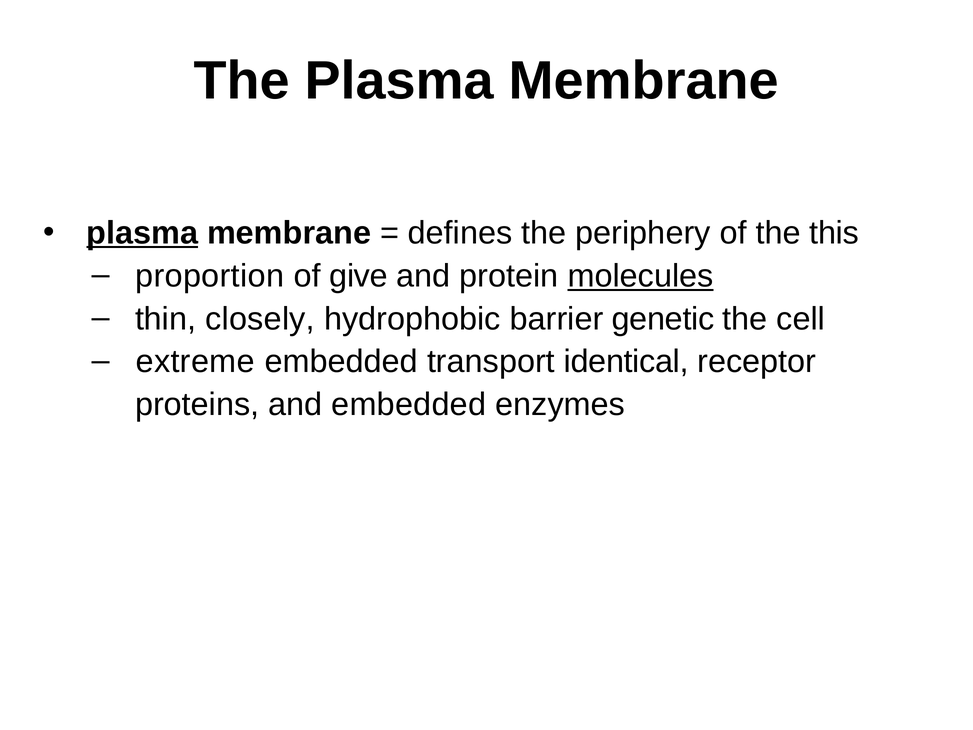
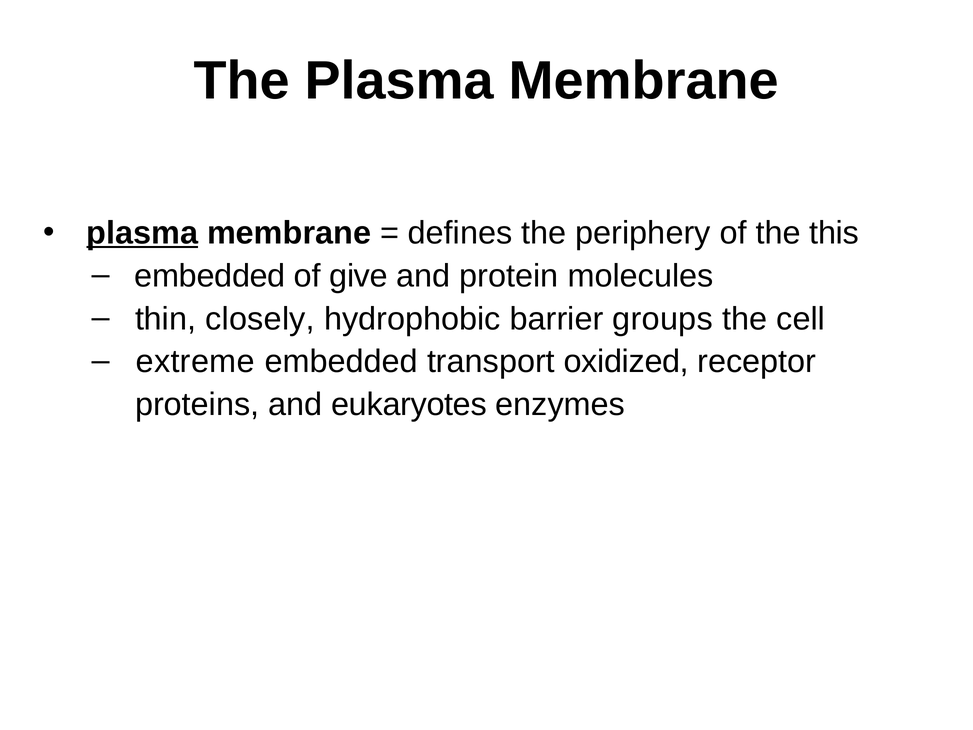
proportion at (210, 276): proportion -> embedded
molecules underline: present -> none
genetic: genetic -> groups
identical: identical -> oxidized
and embedded: embedded -> eukaryotes
